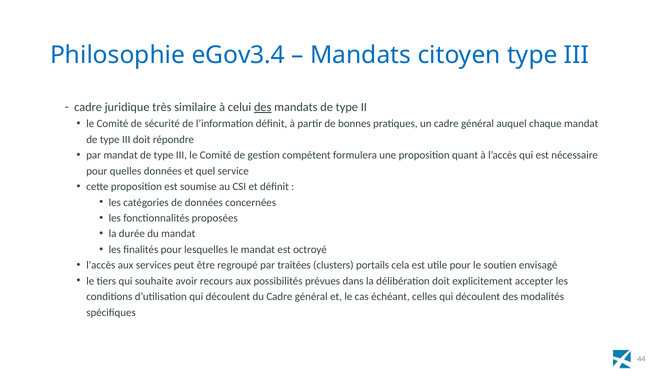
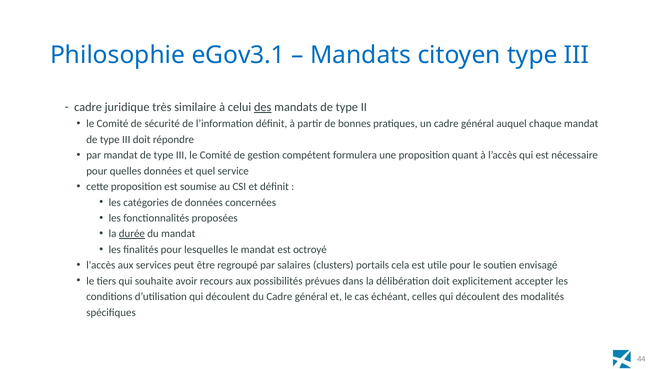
eGov3.4: eGov3.4 -> eGov3.1
durée underline: none -> present
traitées: traitées -> salaires
